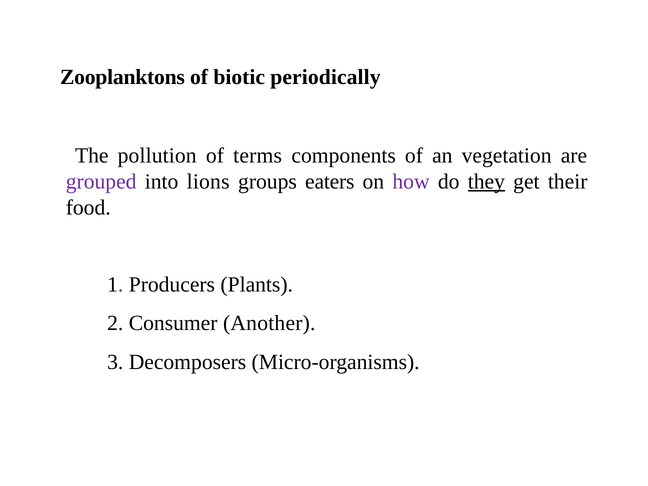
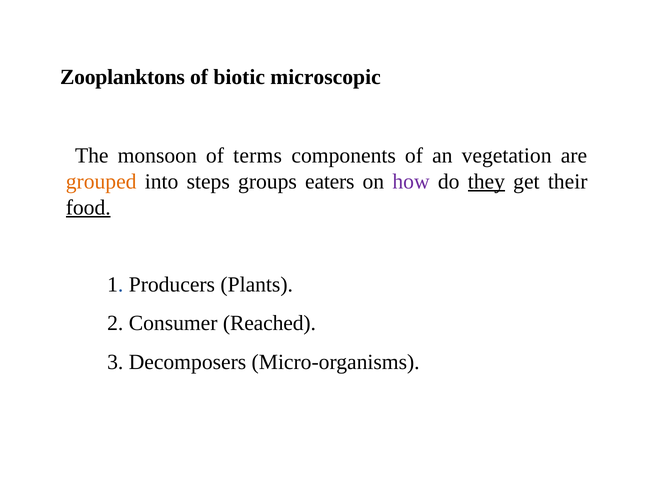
periodically: periodically -> microscopic
pollution: pollution -> monsoon
grouped colour: purple -> orange
lions: lions -> steps
food underline: none -> present
Another: Another -> Reached
